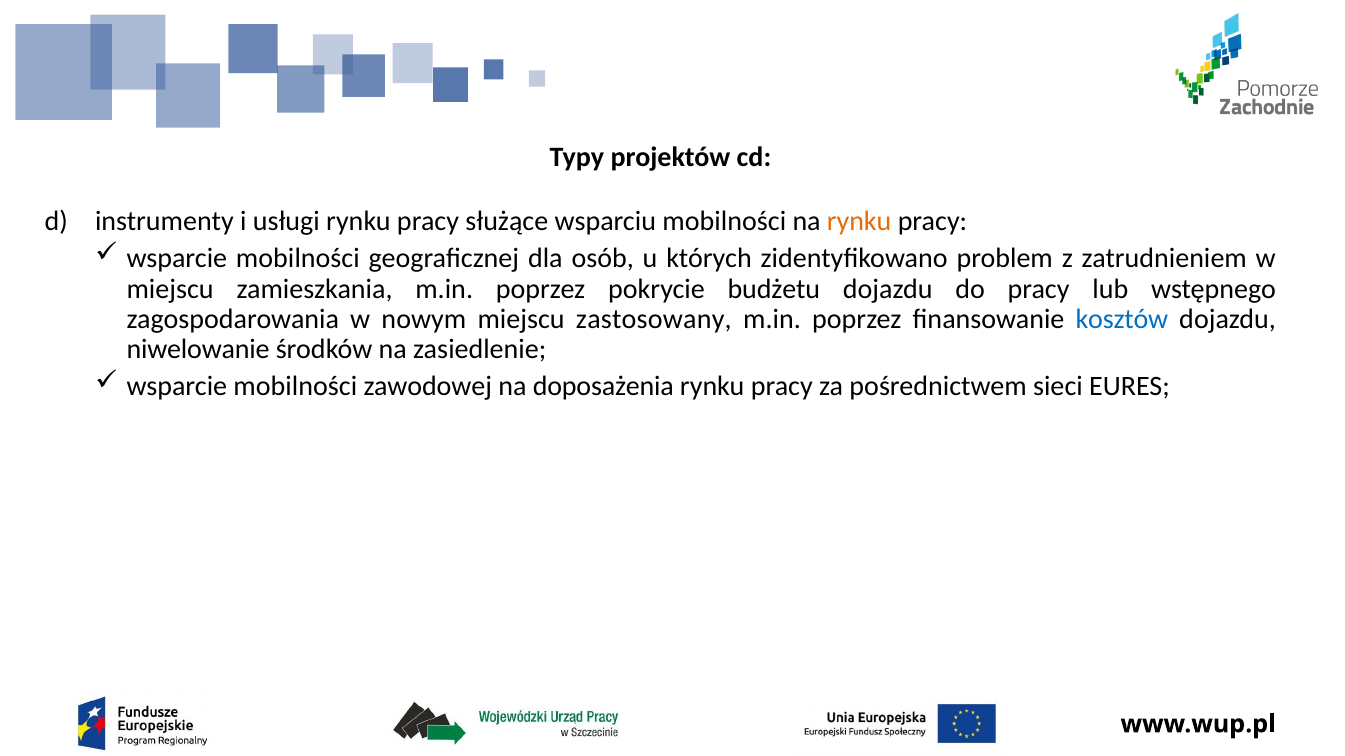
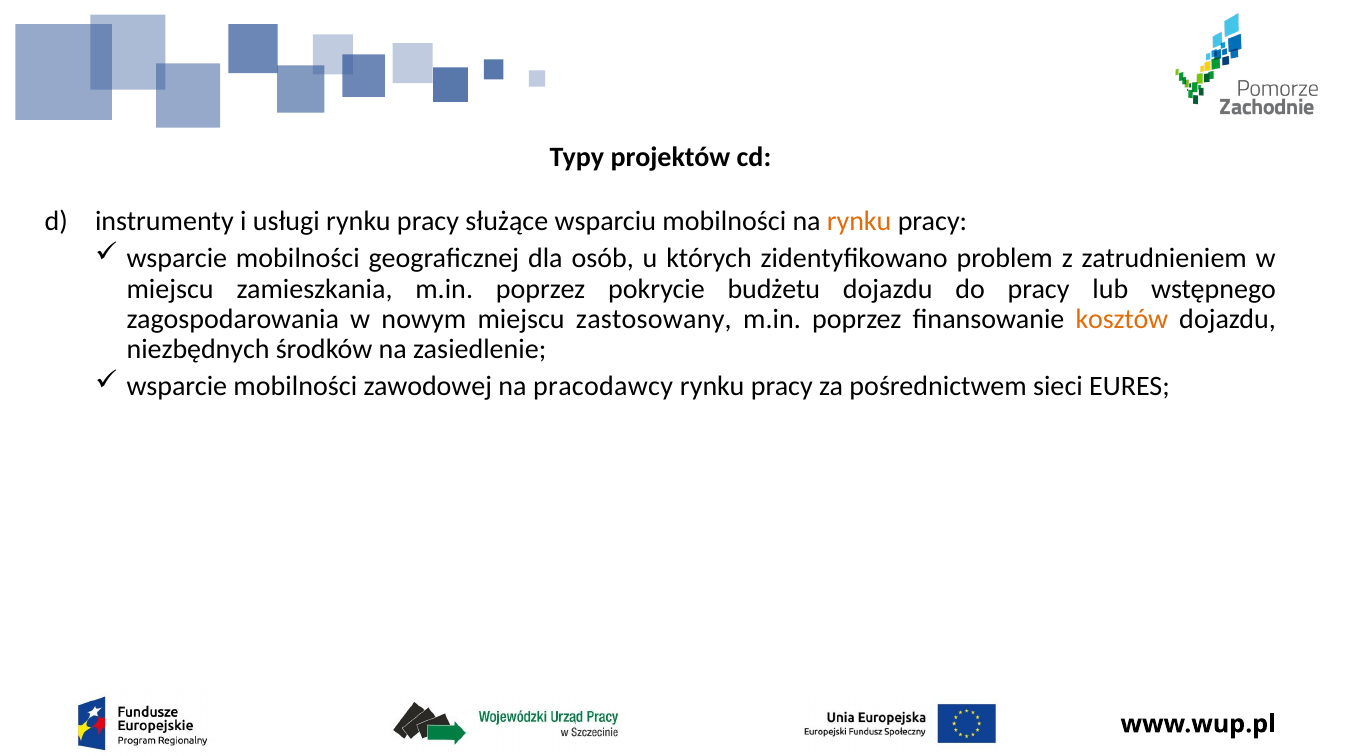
kosztów colour: blue -> orange
niwelowanie: niwelowanie -> niezbędnych
doposażenia: doposażenia -> pracodawcy
